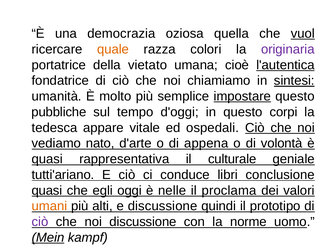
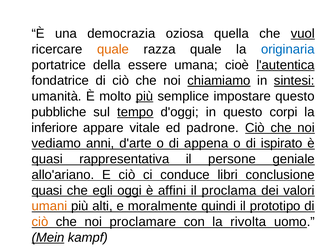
razza colori: colori -> quale
originaria colour: purple -> blue
vietato: vietato -> essere
chiamiamo underline: none -> present
più at (145, 96) underline: none -> present
impostare underline: present -> none
tempo underline: none -> present
tedesca: tedesca -> inferiore
ospedali: ospedali -> padrone
nato: nato -> anni
volontà: volontà -> ispirato
culturale: culturale -> persone
tutti'ariano: tutti'ariano -> allo'ariano
nelle: nelle -> affini
e discussione: discussione -> moralmente
ciò at (40, 222) colour: purple -> orange
noi discussione: discussione -> proclamare
norme: norme -> rivolta
